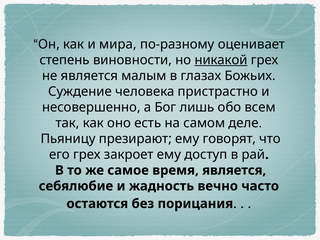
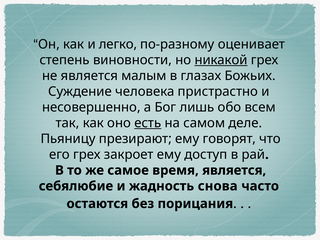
мира: мира -> легко
есть underline: none -> present
вечно: вечно -> снова
